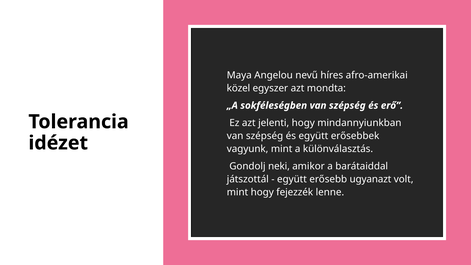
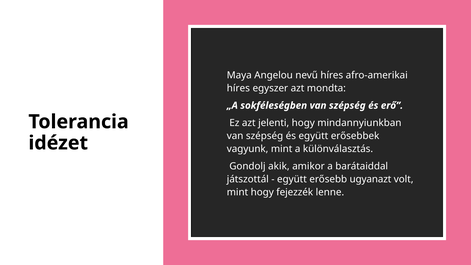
közel at (238, 88): közel -> híres
neki: neki -> akik
